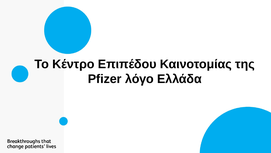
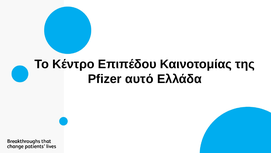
λόγο: λόγο -> αυτό
